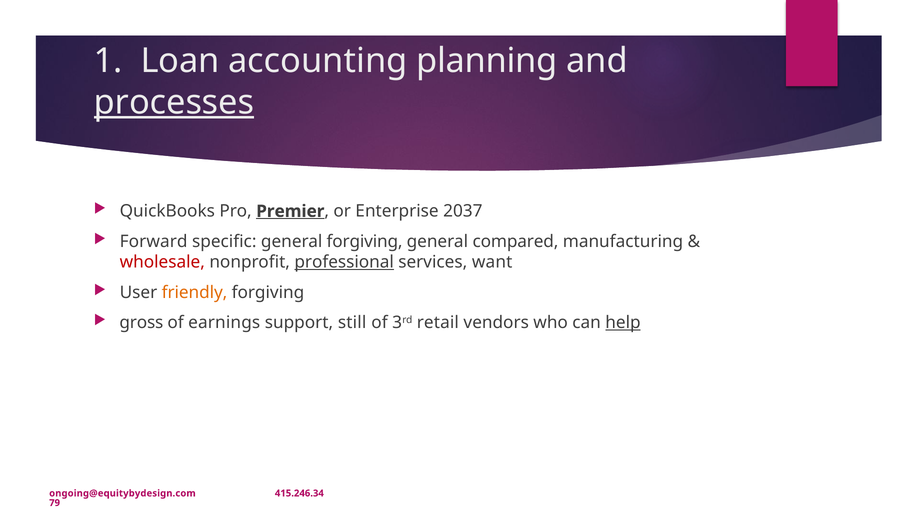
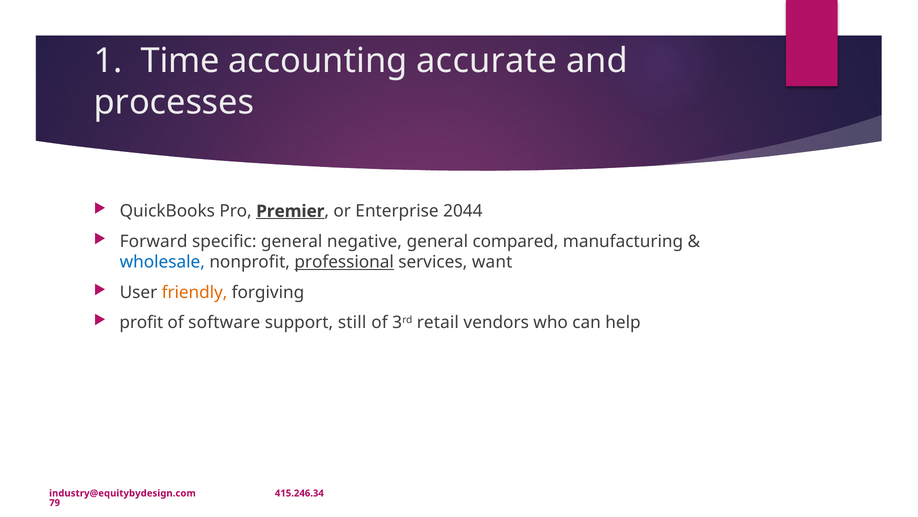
Loan: Loan -> Time
planning: planning -> accurate
processes underline: present -> none
2037: 2037 -> 2044
general forgiving: forgiving -> negative
wholesale colour: red -> blue
gross: gross -> profit
earnings: earnings -> software
help underline: present -> none
ongoing@equitybydesign.com: ongoing@equitybydesign.com -> industry@equitybydesign.com
